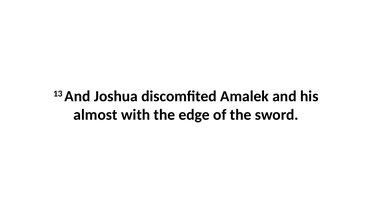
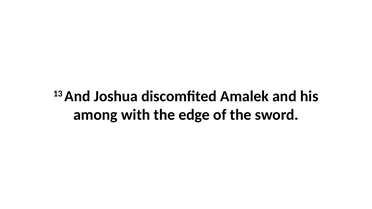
almost: almost -> among
